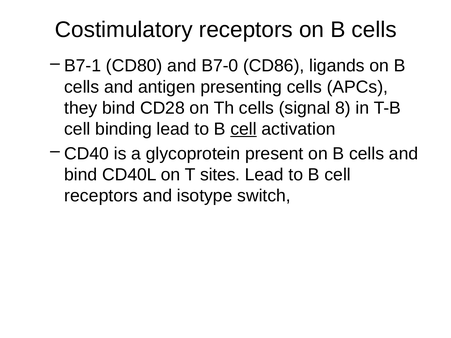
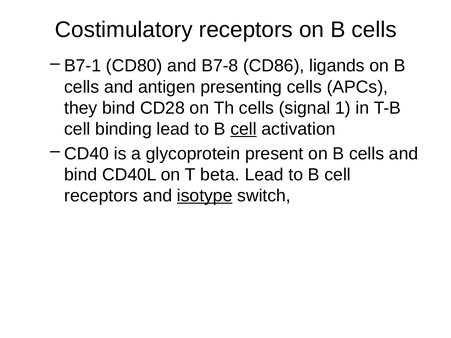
B7-0: B7-0 -> B7-8
8: 8 -> 1
sites: sites -> beta
isotype underline: none -> present
